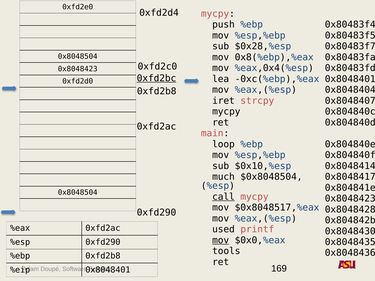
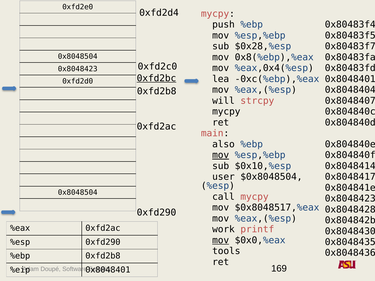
iret: iret -> will
loop: loop -> also
mov at (221, 155) underline: none -> present
much: much -> user
call underline: present -> none
used: used -> work
